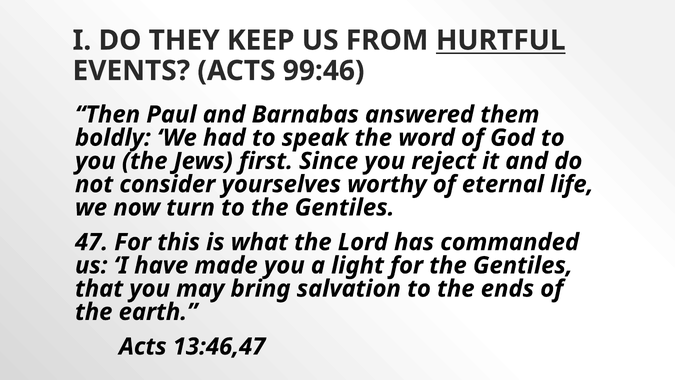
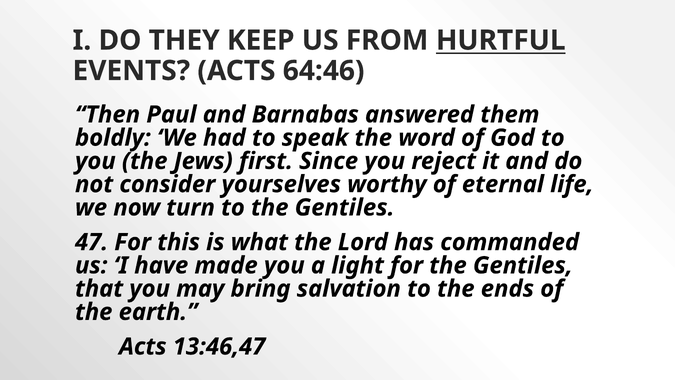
99:46: 99:46 -> 64:46
